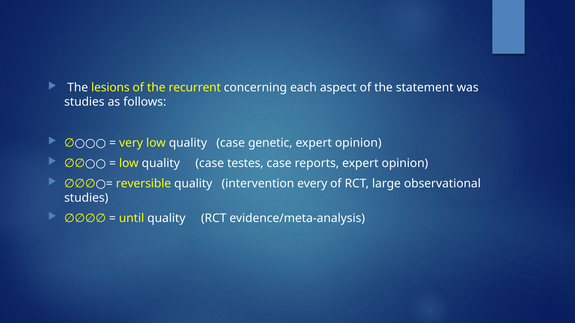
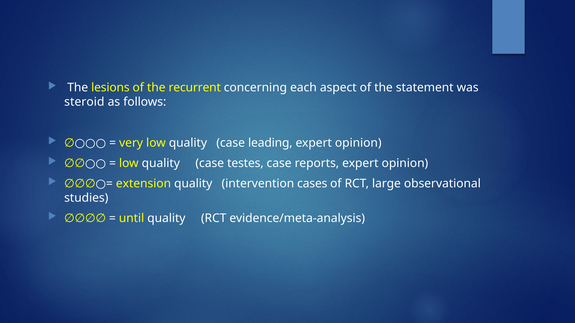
studies at (84, 102): studies -> steroid
genetic: genetic -> leading
reversible: reversible -> extension
every: every -> cases
